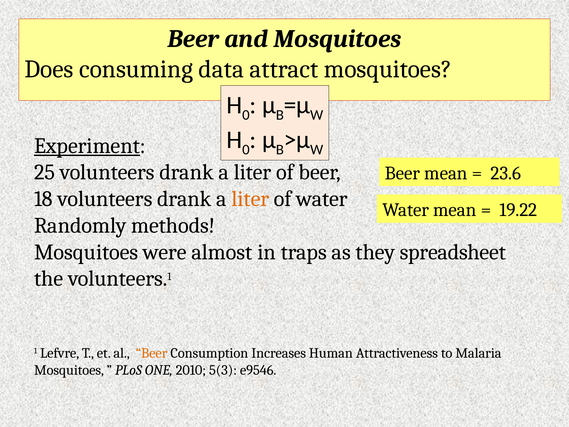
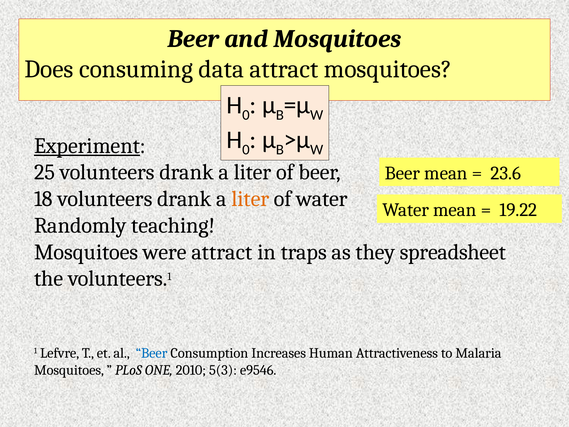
methods: methods -> teaching
were almost: almost -> attract
Beer at (152, 353) colour: orange -> blue
